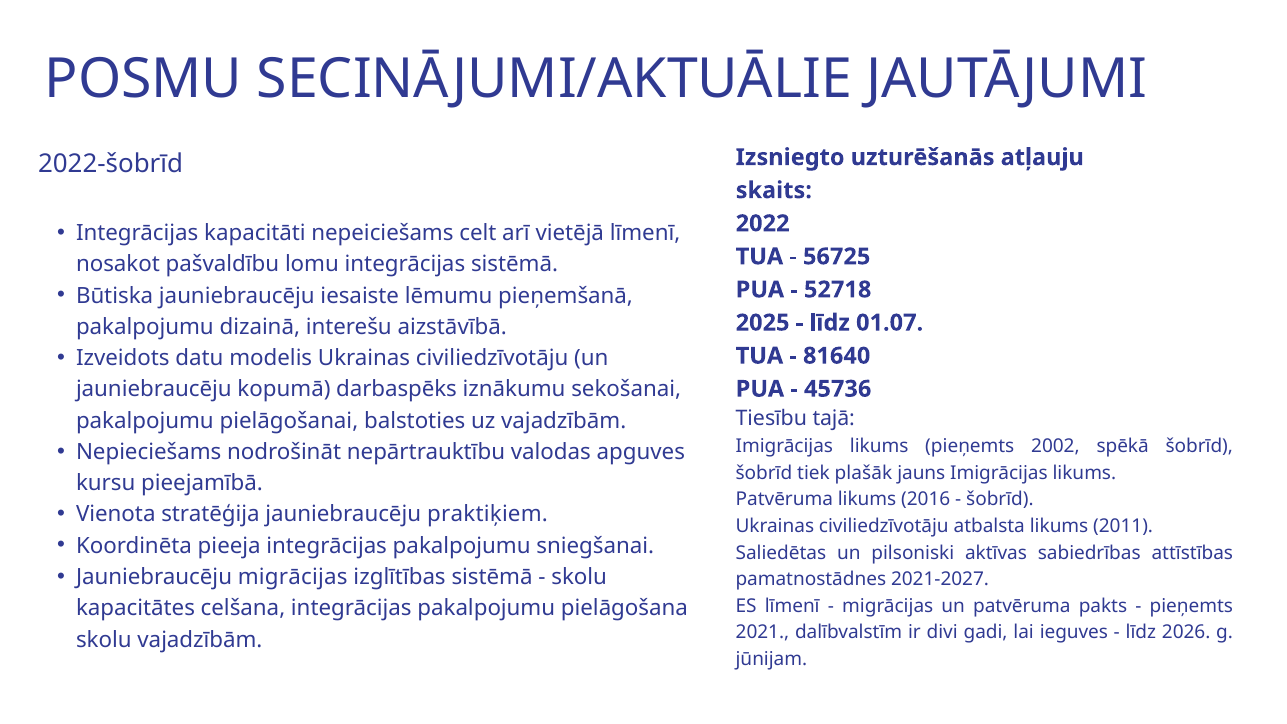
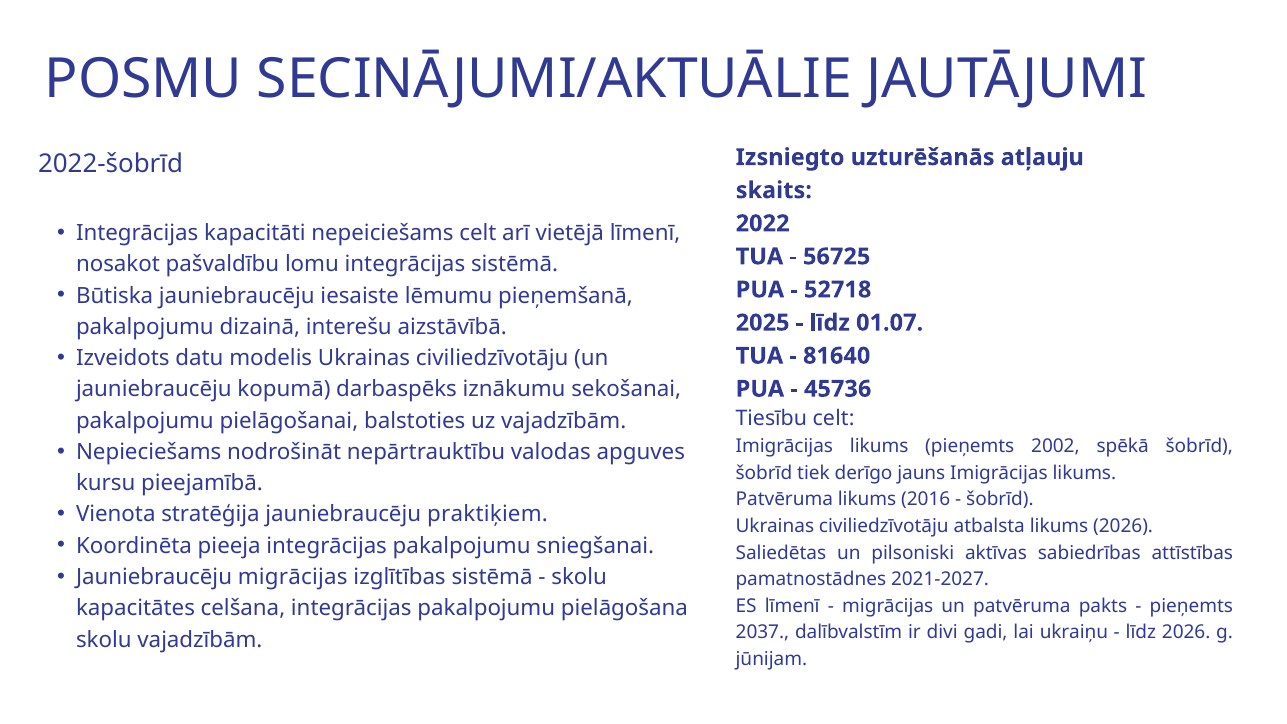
Tiesību tajā: tajā -> celt
plašāk: plašāk -> derīgo
likums 2011: 2011 -> 2026
2021: 2021 -> 2037
ieguves: ieguves -> ukraiņu
